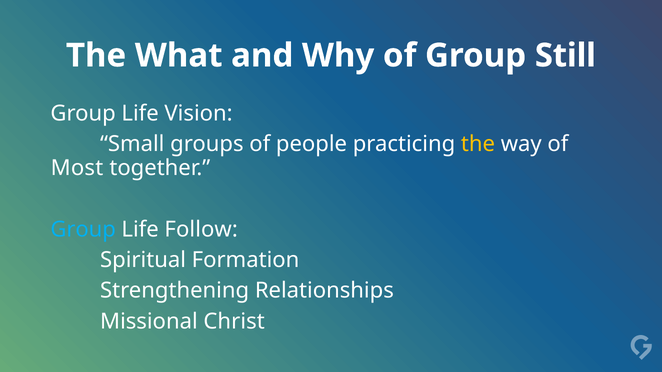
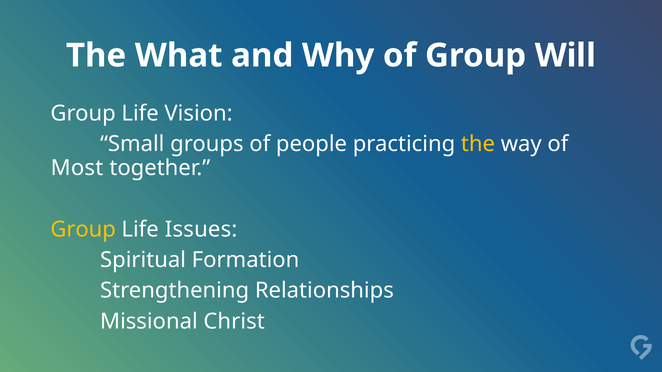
Still: Still -> Will
Group at (83, 229) colour: light blue -> yellow
Follow: Follow -> Issues
